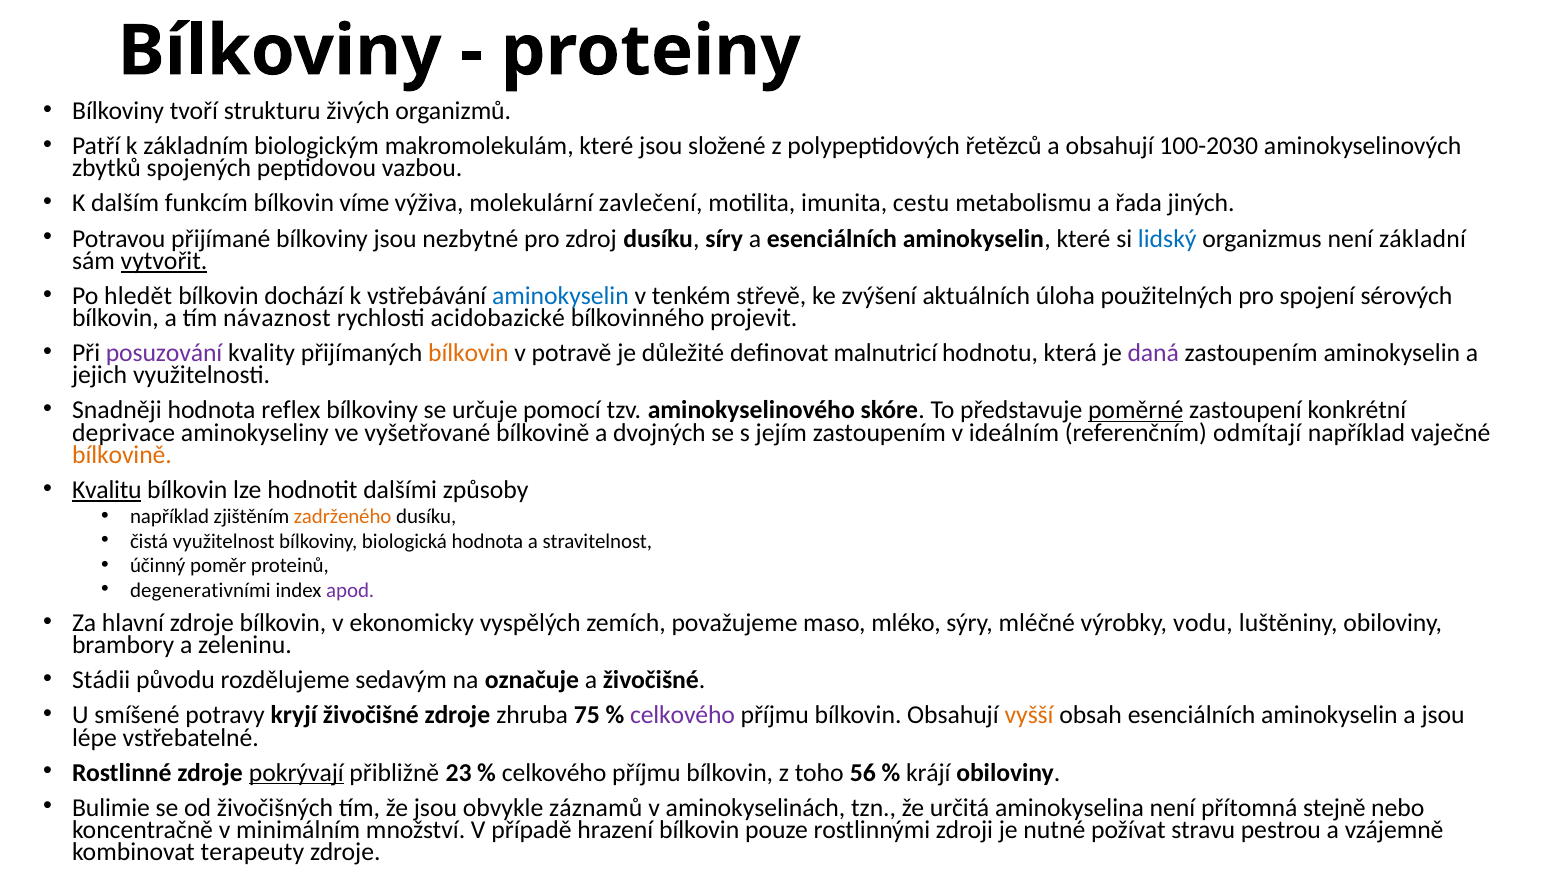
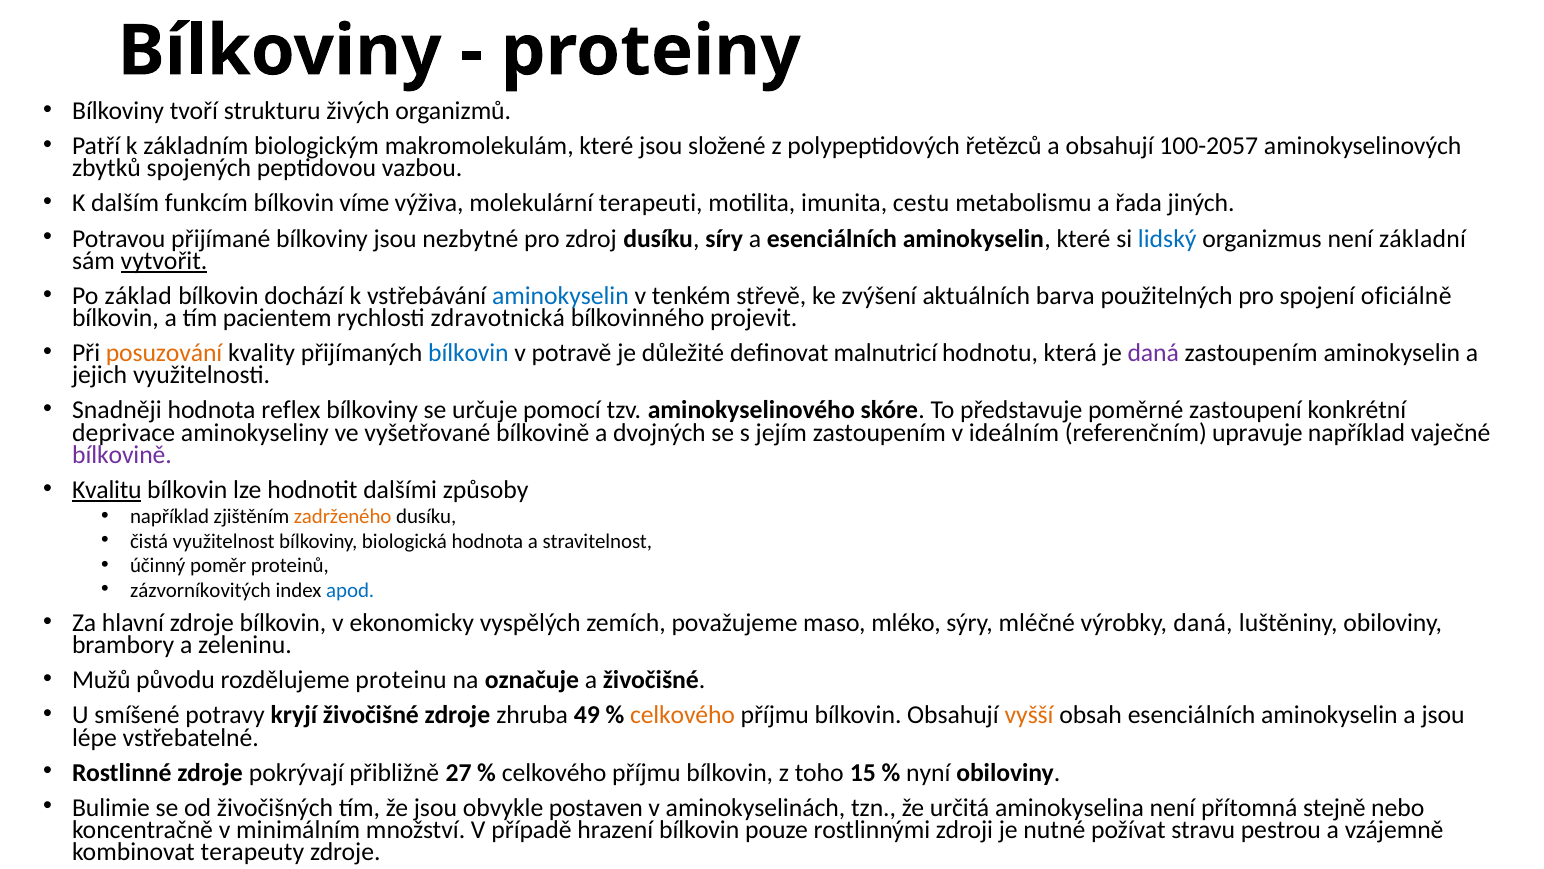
100-2030: 100-2030 -> 100-2057
zavlečení: zavlečení -> terapeuti
hledět: hledět -> základ
úloha: úloha -> barva
sérových: sérových -> oficiálně
návaznost: návaznost -> pacientem
acidobazické: acidobazické -> zdravotnická
posuzování colour: purple -> orange
bílkovin at (468, 353) colour: orange -> blue
poměrné underline: present -> none
odmítají: odmítají -> upravuje
bílkovině at (122, 455) colour: orange -> purple
degenerativními: degenerativními -> zázvorníkovitých
apod colour: purple -> blue
výrobky vodu: vodu -> daná
Stádii: Stádii -> Mužů
sedavým: sedavým -> proteinu
75: 75 -> 49
celkového at (683, 715) colour: purple -> orange
pokrývají underline: present -> none
23: 23 -> 27
56: 56 -> 15
krájí: krájí -> nyní
záznamů: záznamů -> postaven
